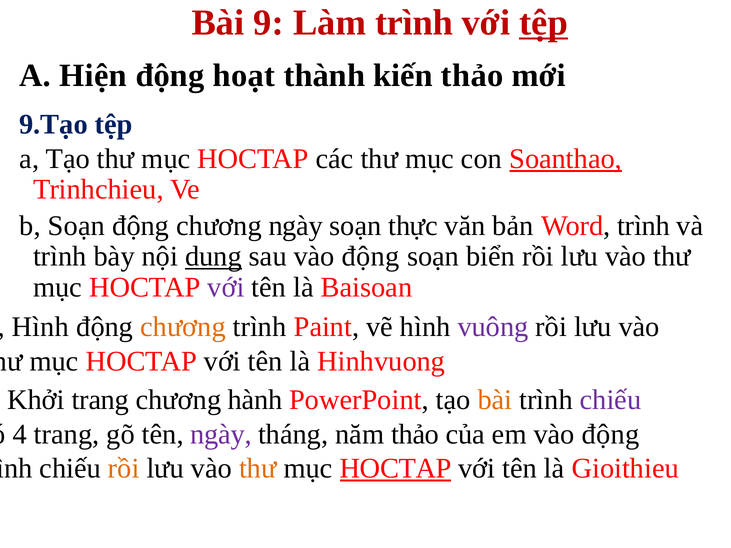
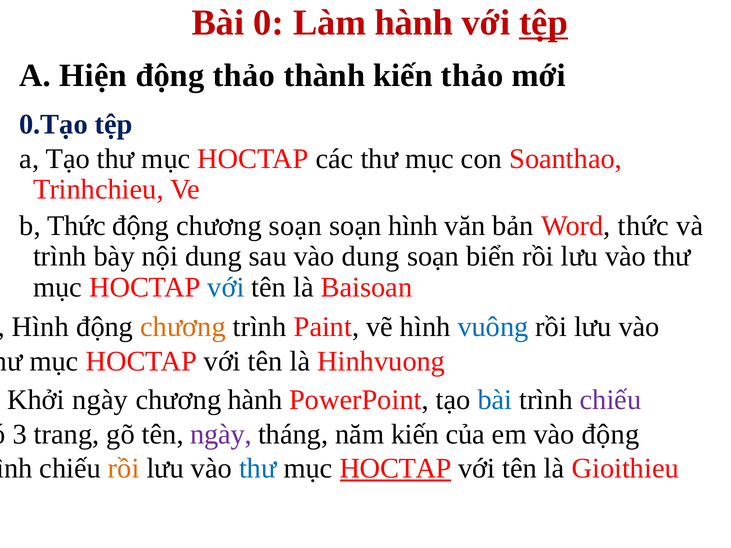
9: 9 -> 0
Làm trình: trình -> hành
động hoạt: hoạt -> thảo
9.Tạo: 9.Tạo -> 0.Tạo
Soanthao underline: present -> none
b Soạn: Soạn -> Thức
chương ngày: ngày -> soạn
soạn thực: thực -> hình
Word trình: trình -> thức
dung at (213, 257) underline: present -> none
sau vào động: động -> dung
với at (226, 287) colour: purple -> blue
vuông colour: purple -> blue
Khởi trang: trang -> ngày
bài at (495, 400) colour: orange -> blue
4: 4 -> 3
năm thảo: thảo -> kiến
thư at (258, 469) colour: orange -> blue
